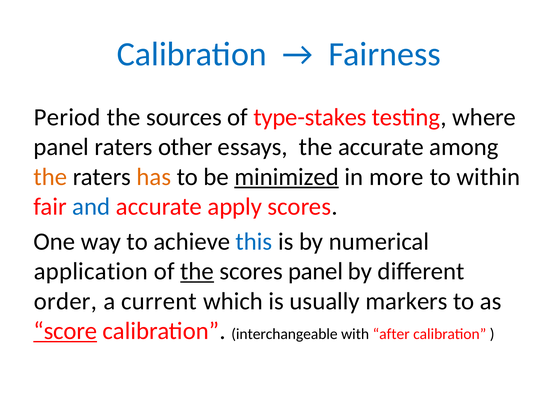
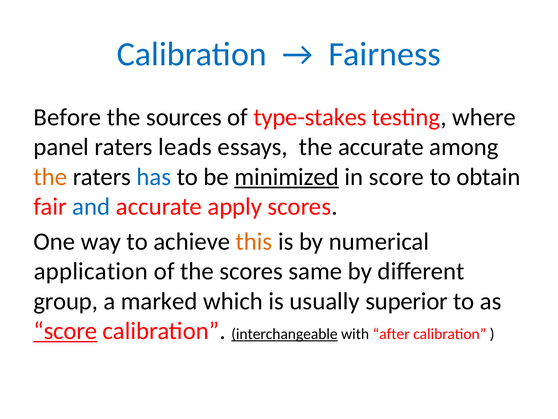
Period: Period -> Before
other: other -> leads
has colour: orange -> blue
in more: more -> score
within: within -> obtain
this colour: blue -> orange
the at (197, 271) underline: present -> none
scores panel: panel -> same
order: order -> group
current: current -> marked
markers: markers -> superior
interchangeable underline: none -> present
